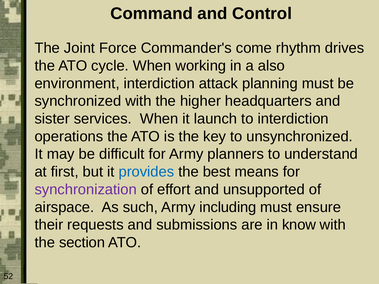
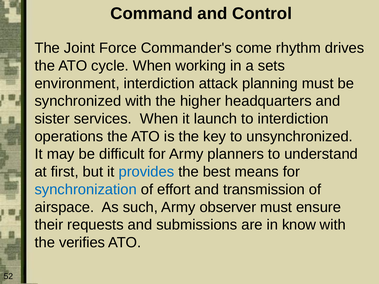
also: also -> sets
synchronization colour: purple -> blue
unsupported: unsupported -> transmission
including: including -> observer
section: section -> verifies
